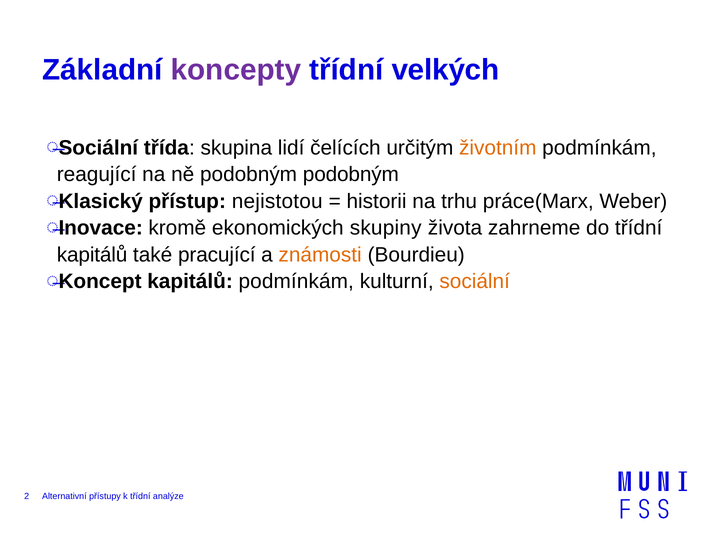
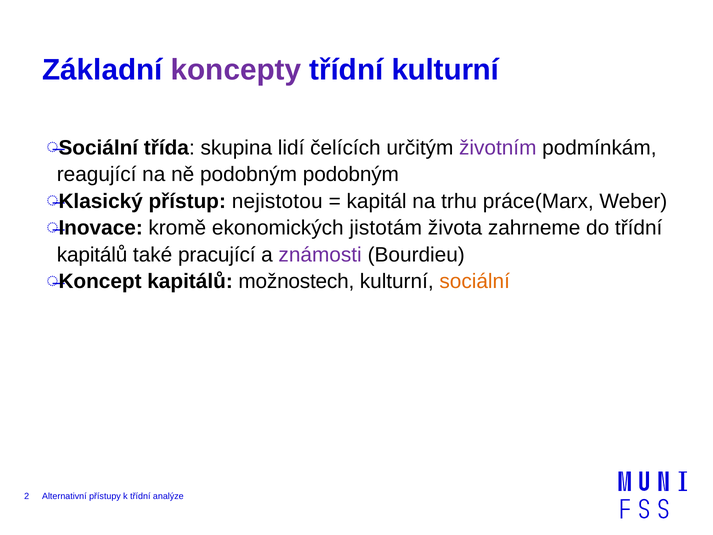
třídní velkých: velkých -> kulturní
životním colour: orange -> purple
historii: historii -> kapitál
skupiny: skupiny -> jistotám
známosti colour: orange -> purple
kapitálů podmínkám: podmínkám -> možnostech
